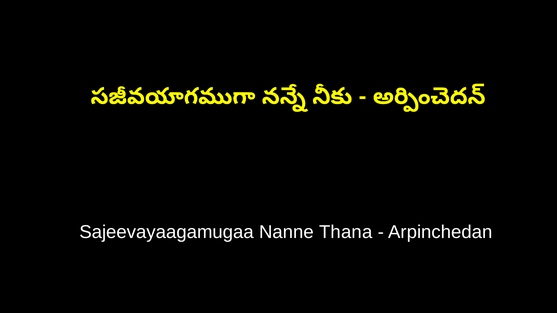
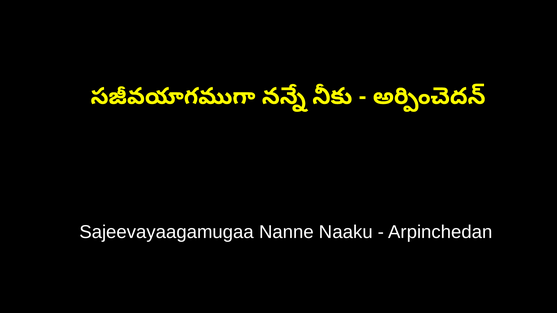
Thana: Thana -> Naaku
